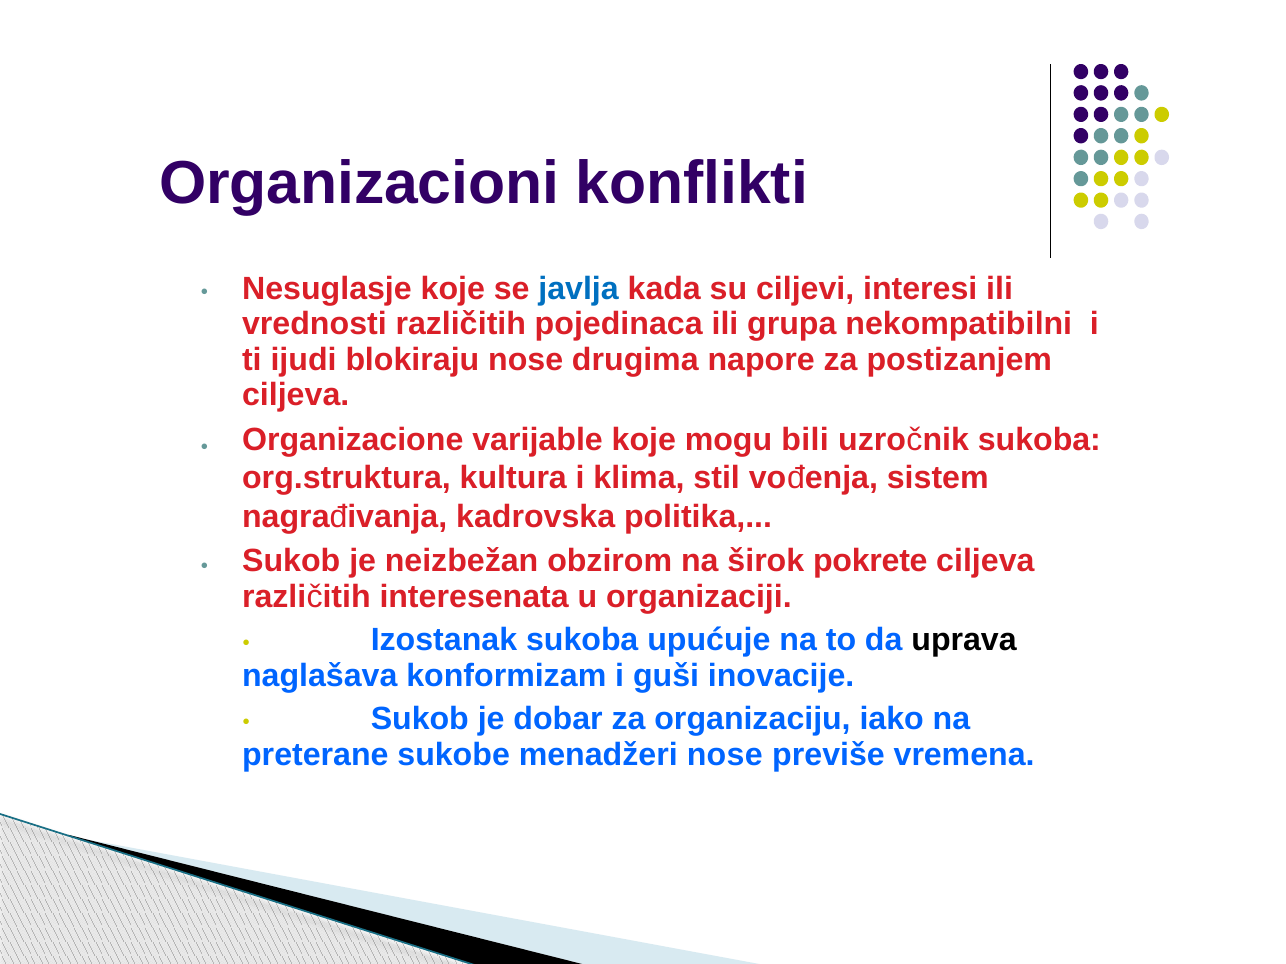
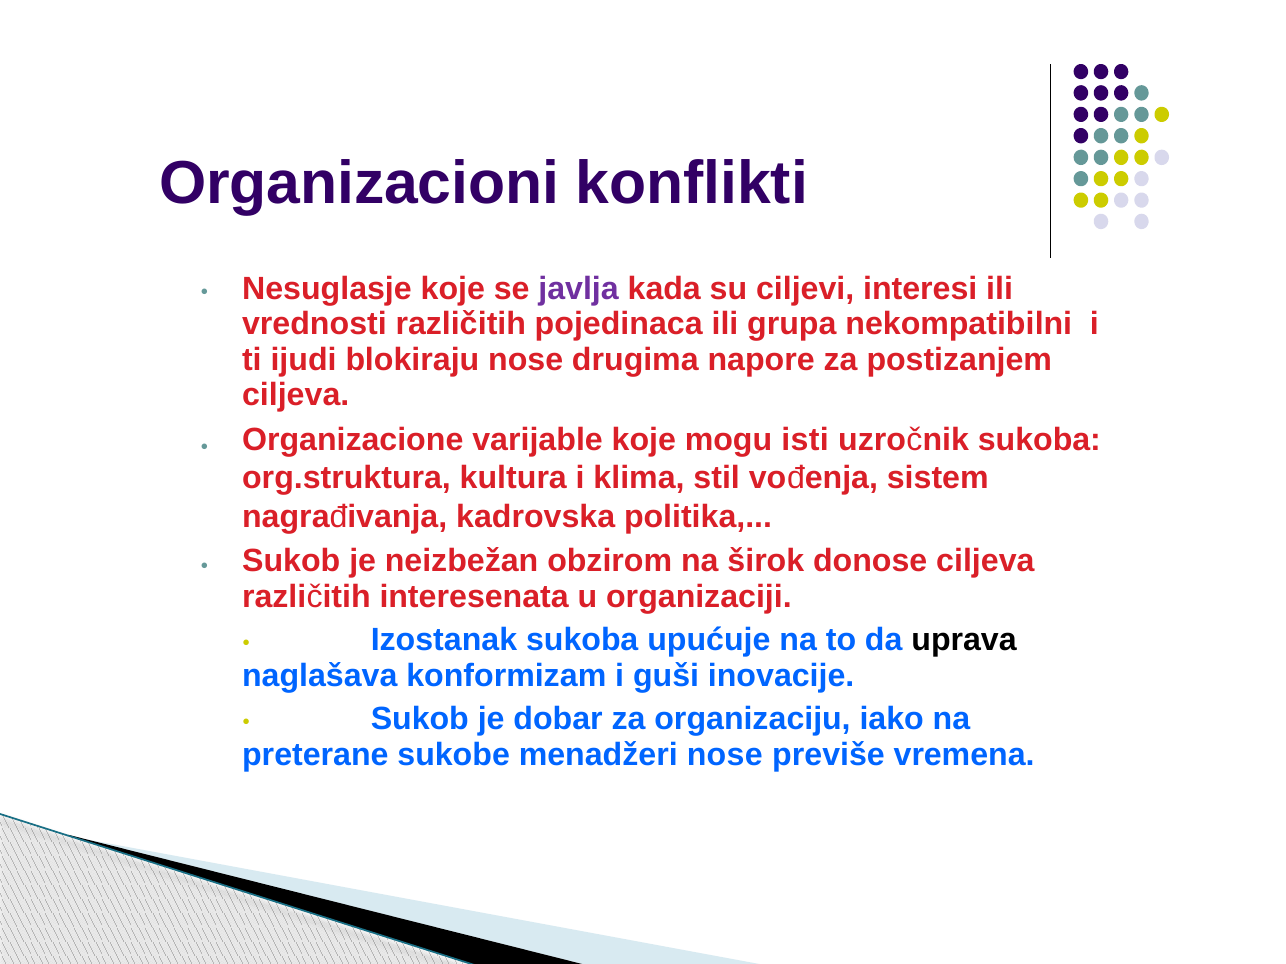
javlja colour: blue -> purple
bili: bili -> isti
pokrete: pokrete -> donose
